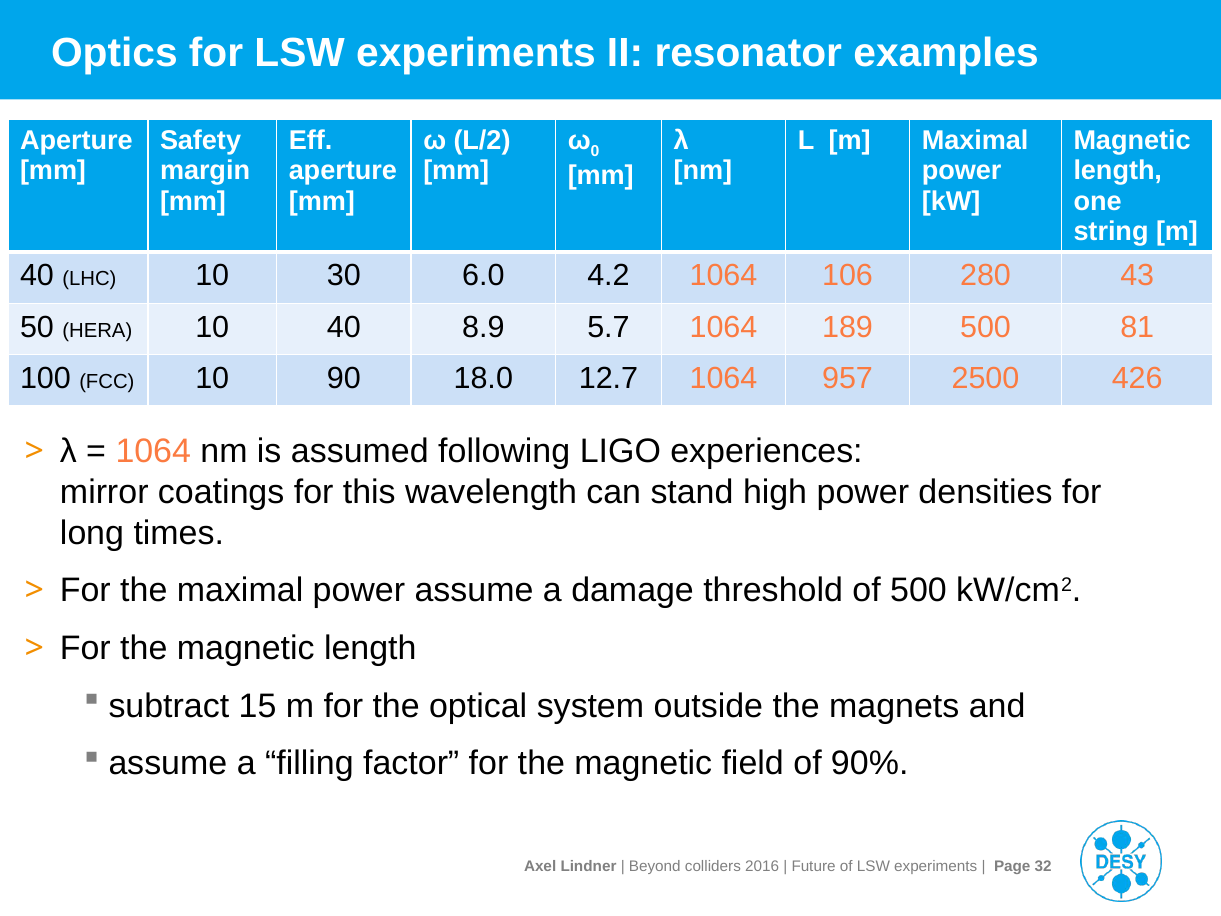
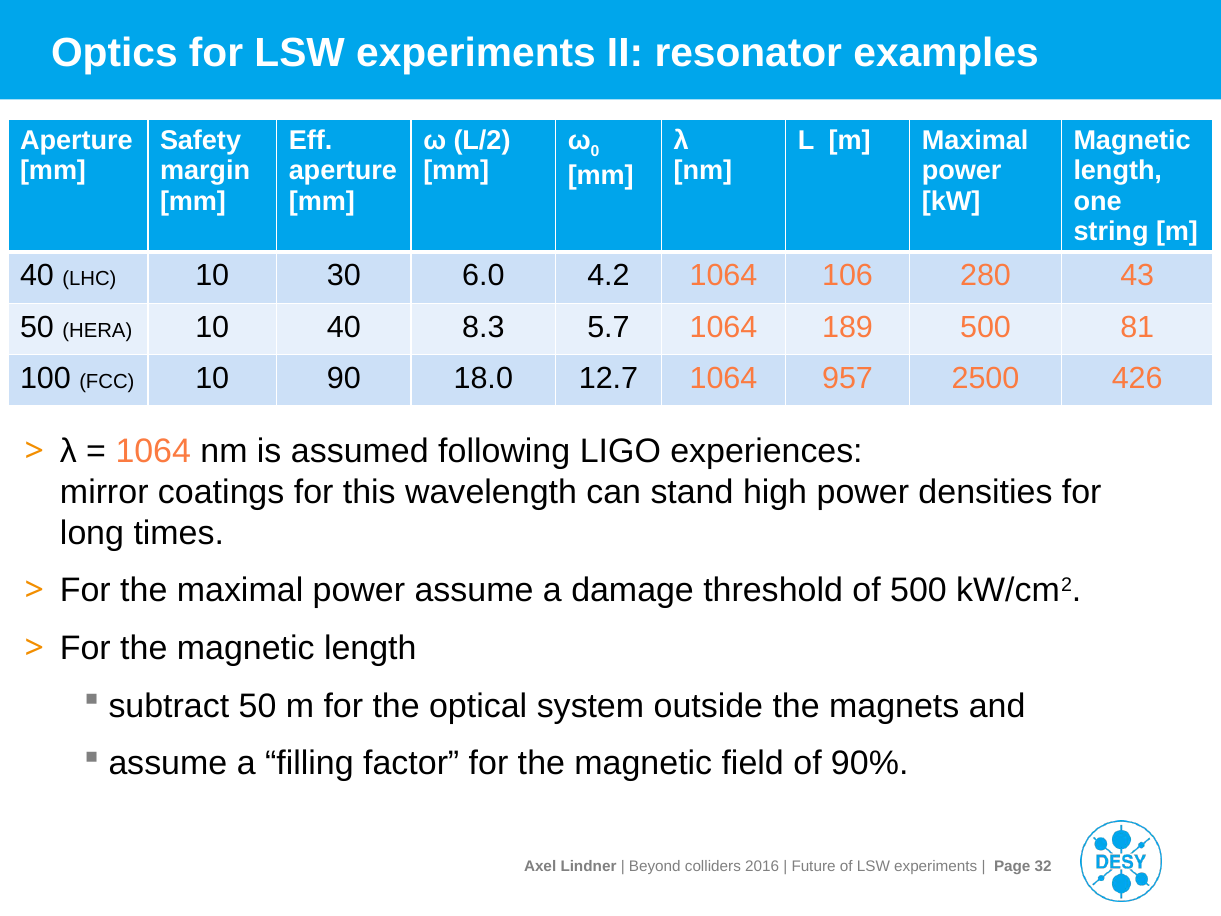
8.9: 8.9 -> 8.3
subtract 15: 15 -> 50
